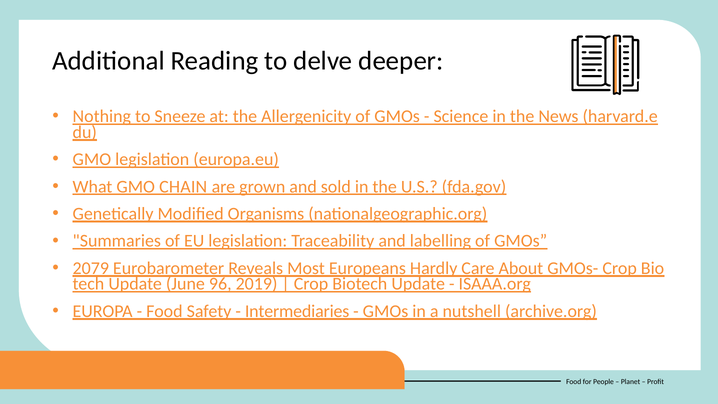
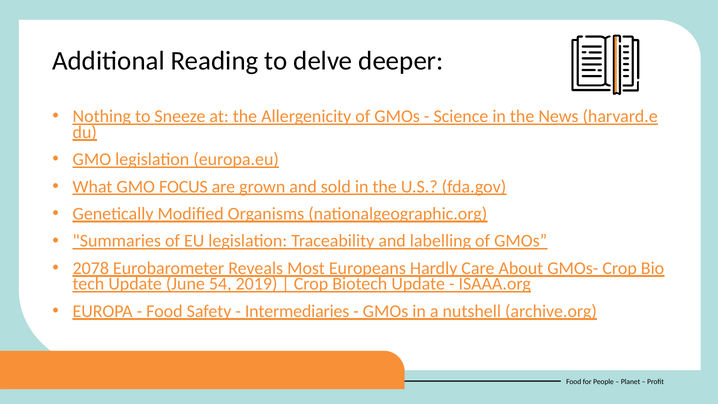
CHAIN: CHAIN -> FOCUS
2079: 2079 -> 2078
96: 96 -> 54
